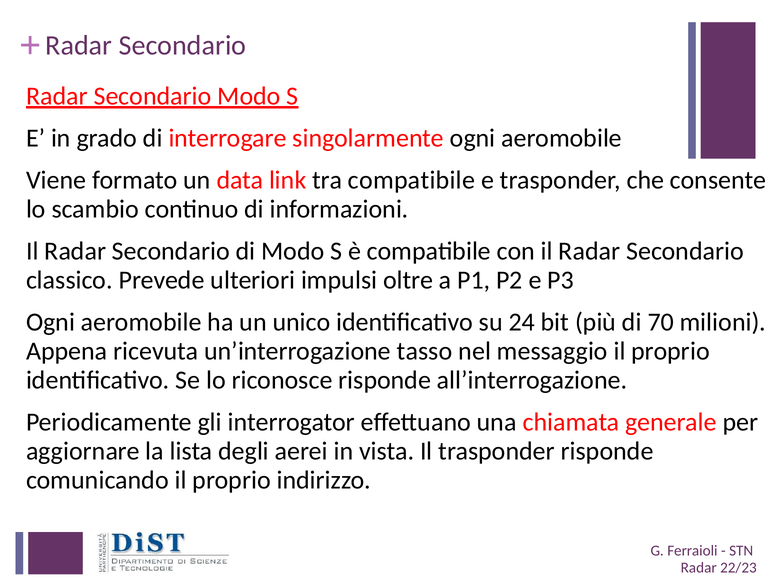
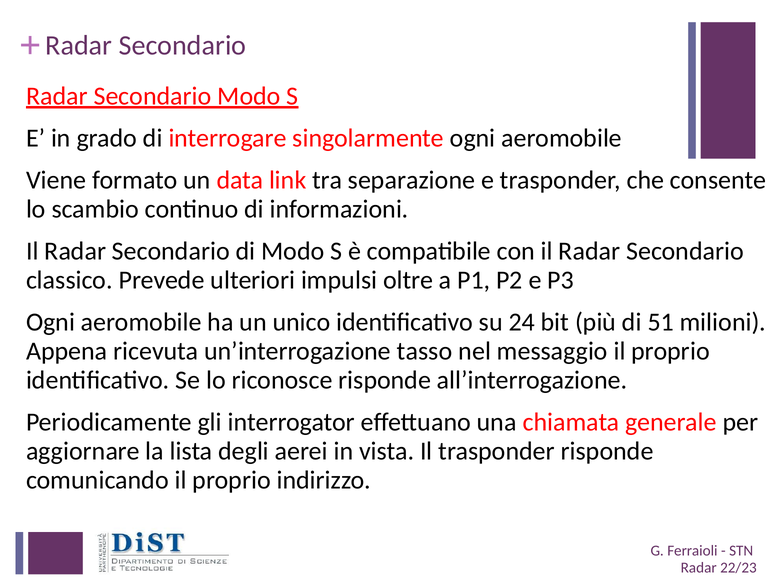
tra compatibile: compatibile -> separazione
70: 70 -> 51
